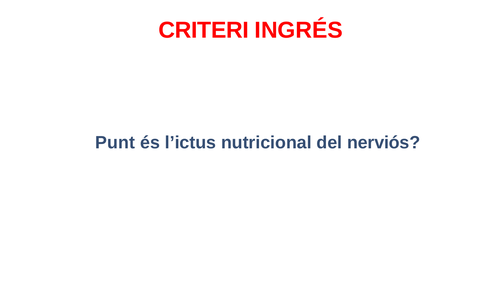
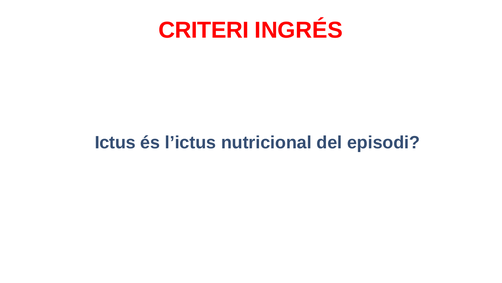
Punt: Punt -> Ictus
nerviós: nerviós -> episodi
